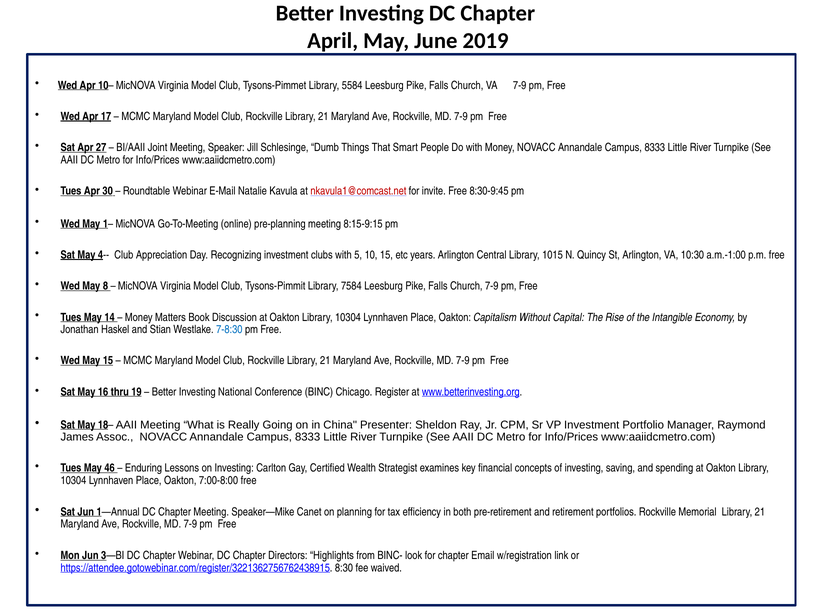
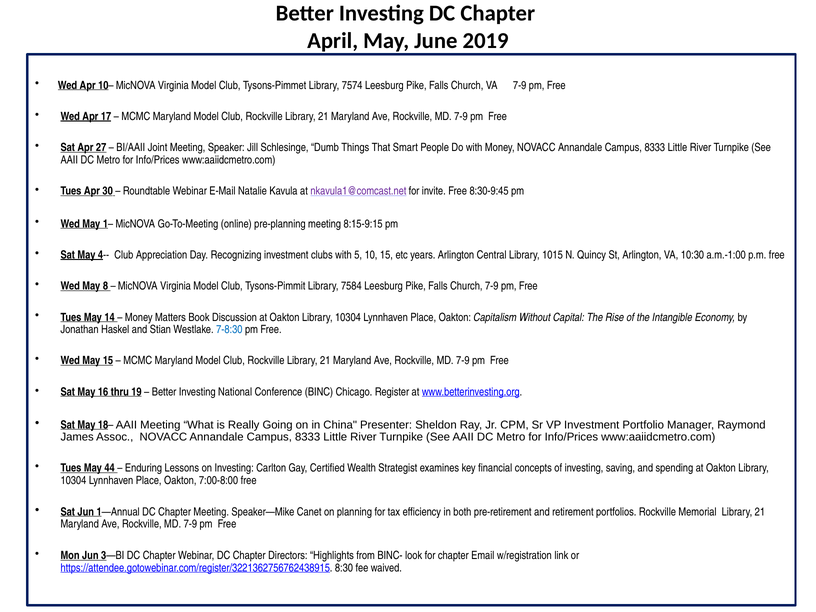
5584: 5584 -> 7574
nkavula1@comcast.net colour: red -> purple
46: 46 -> 44
